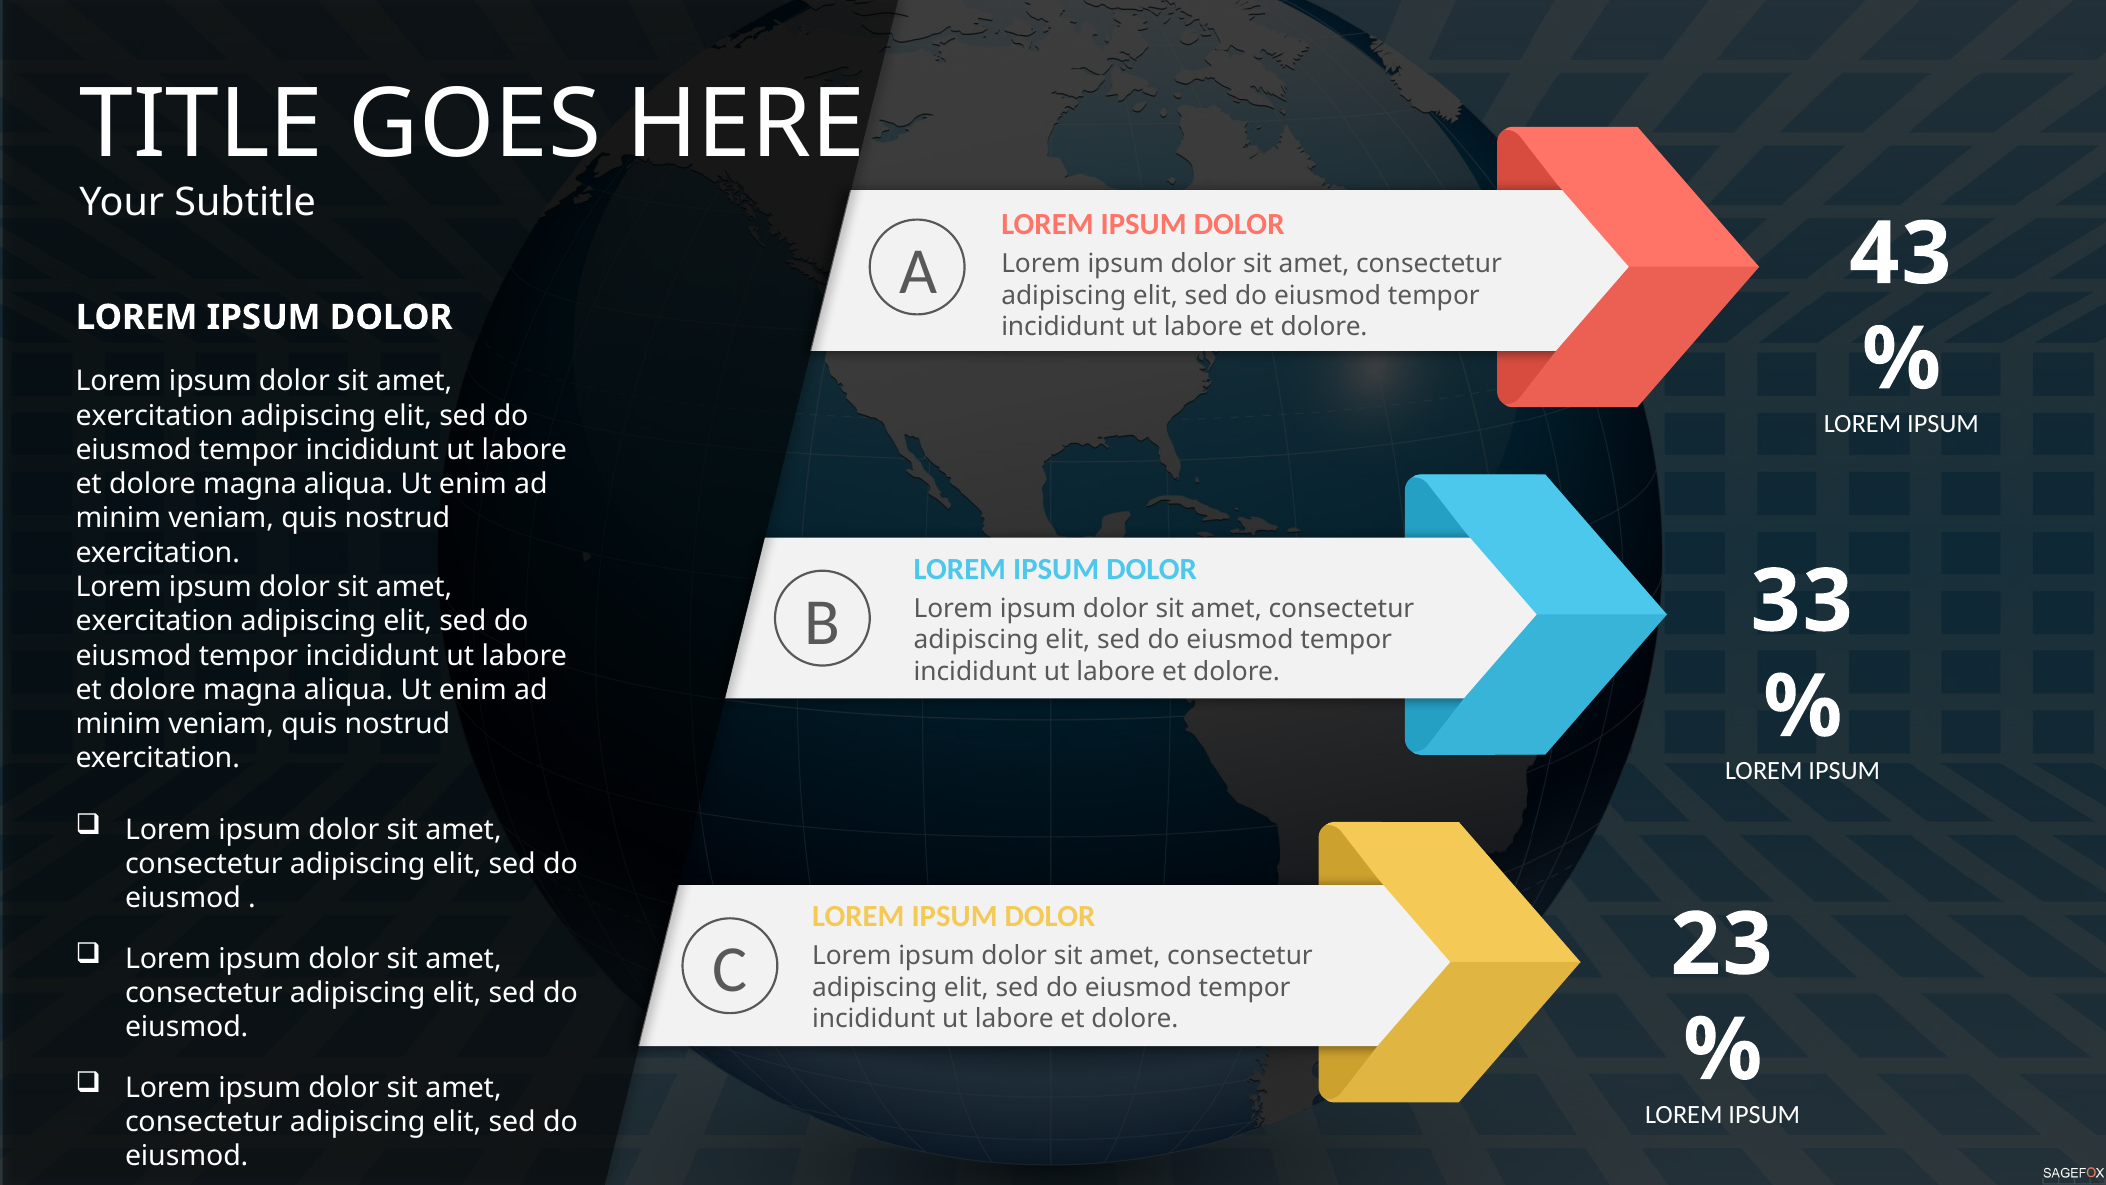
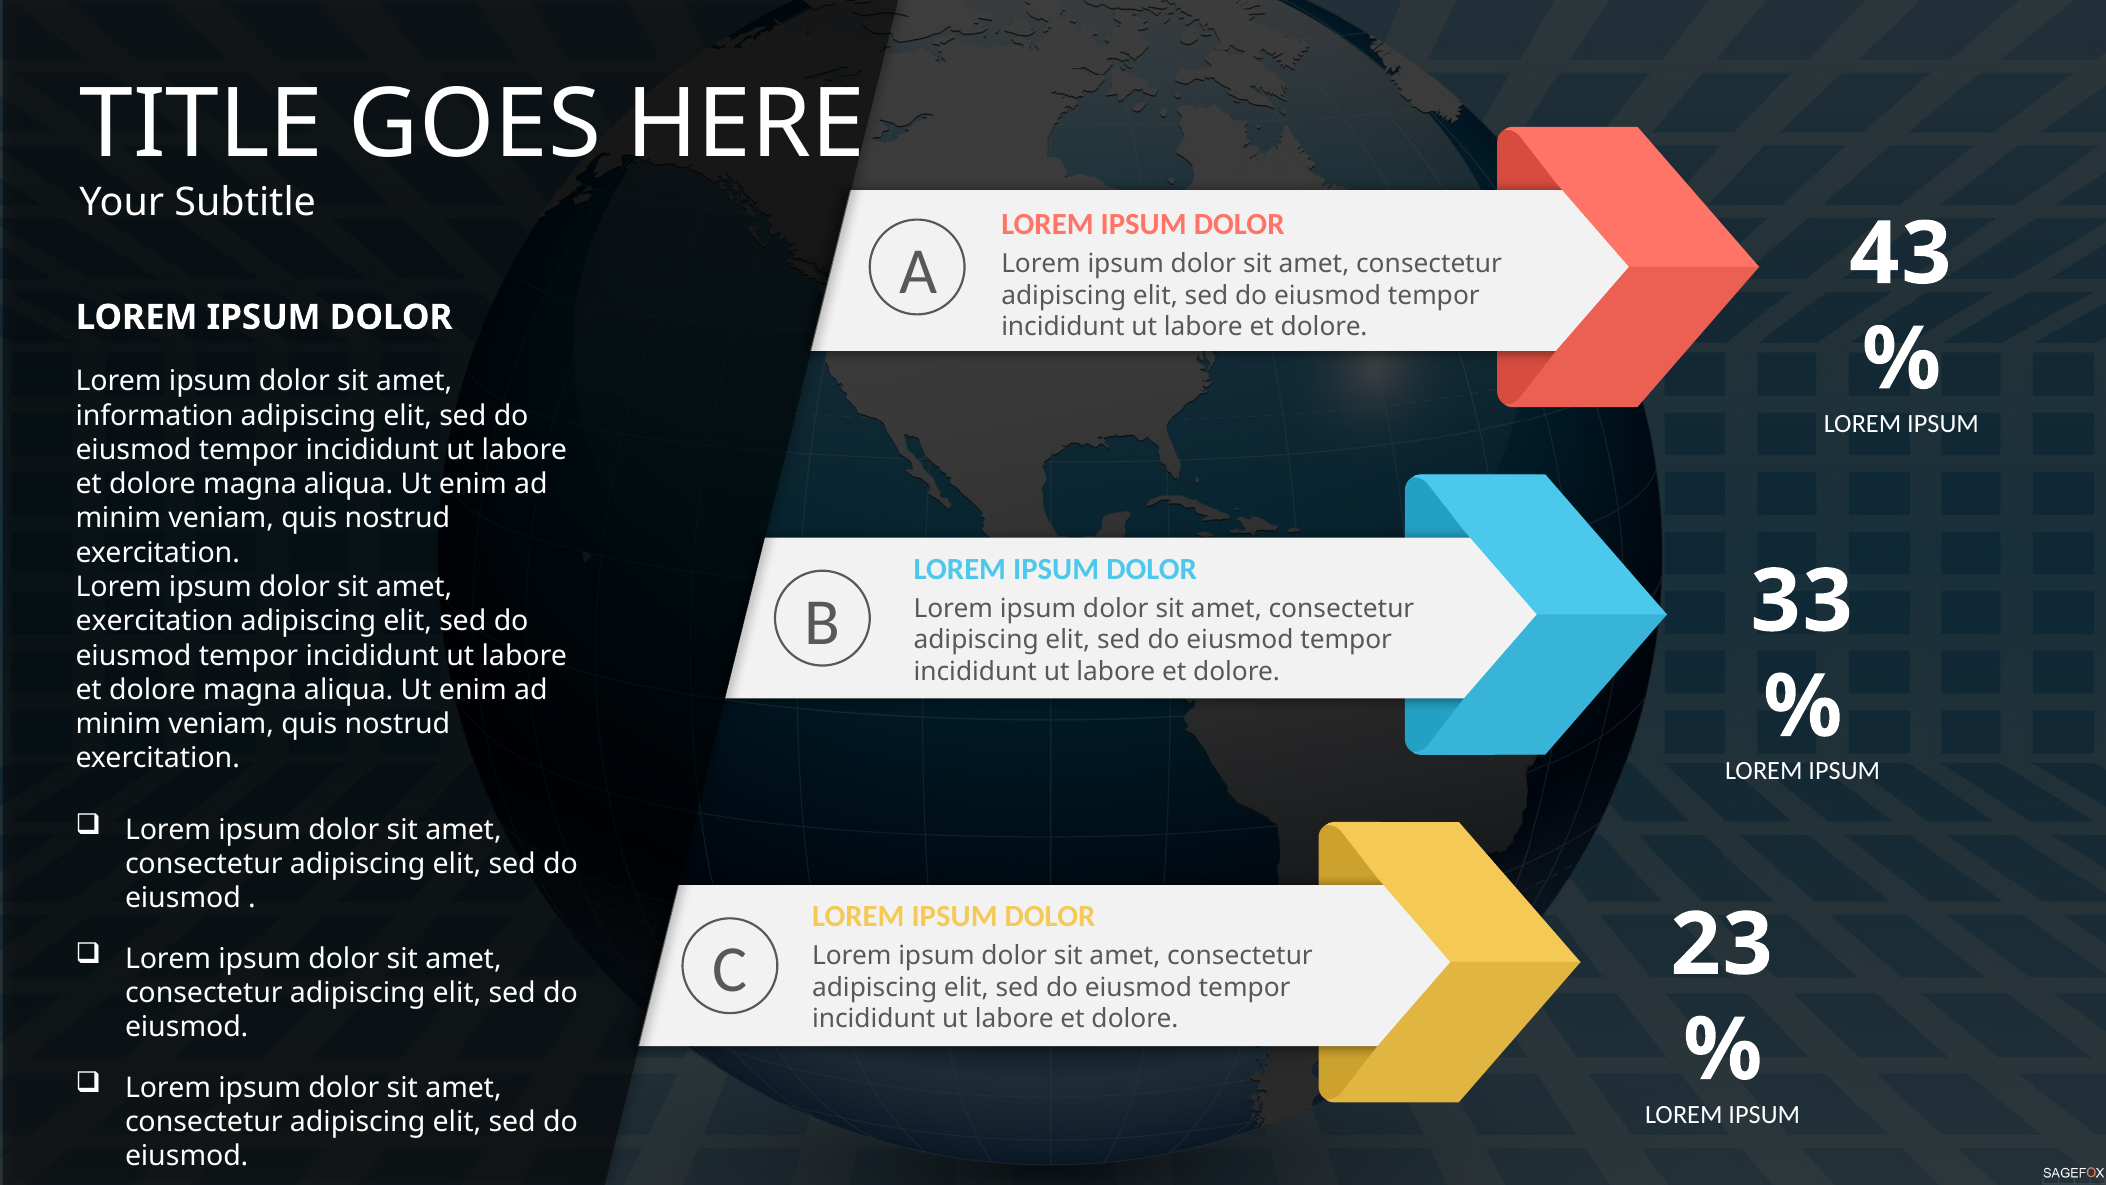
exercitation at (155, 416): exercitation -> information
